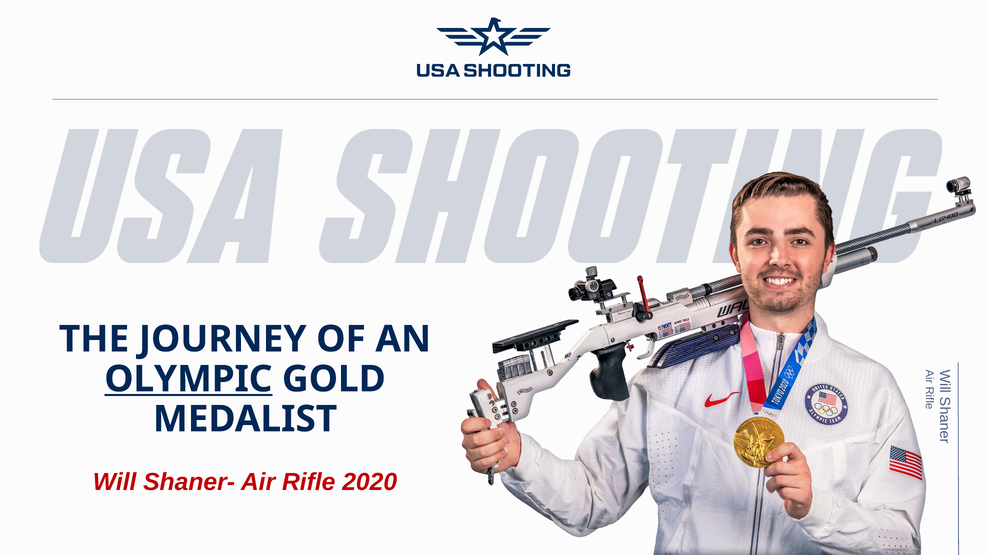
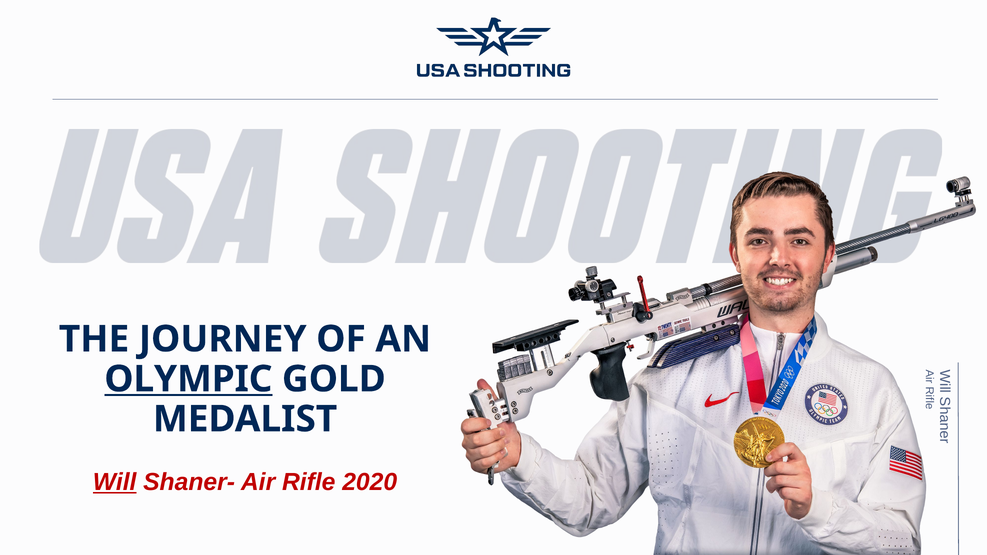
Will underline: none -> present
